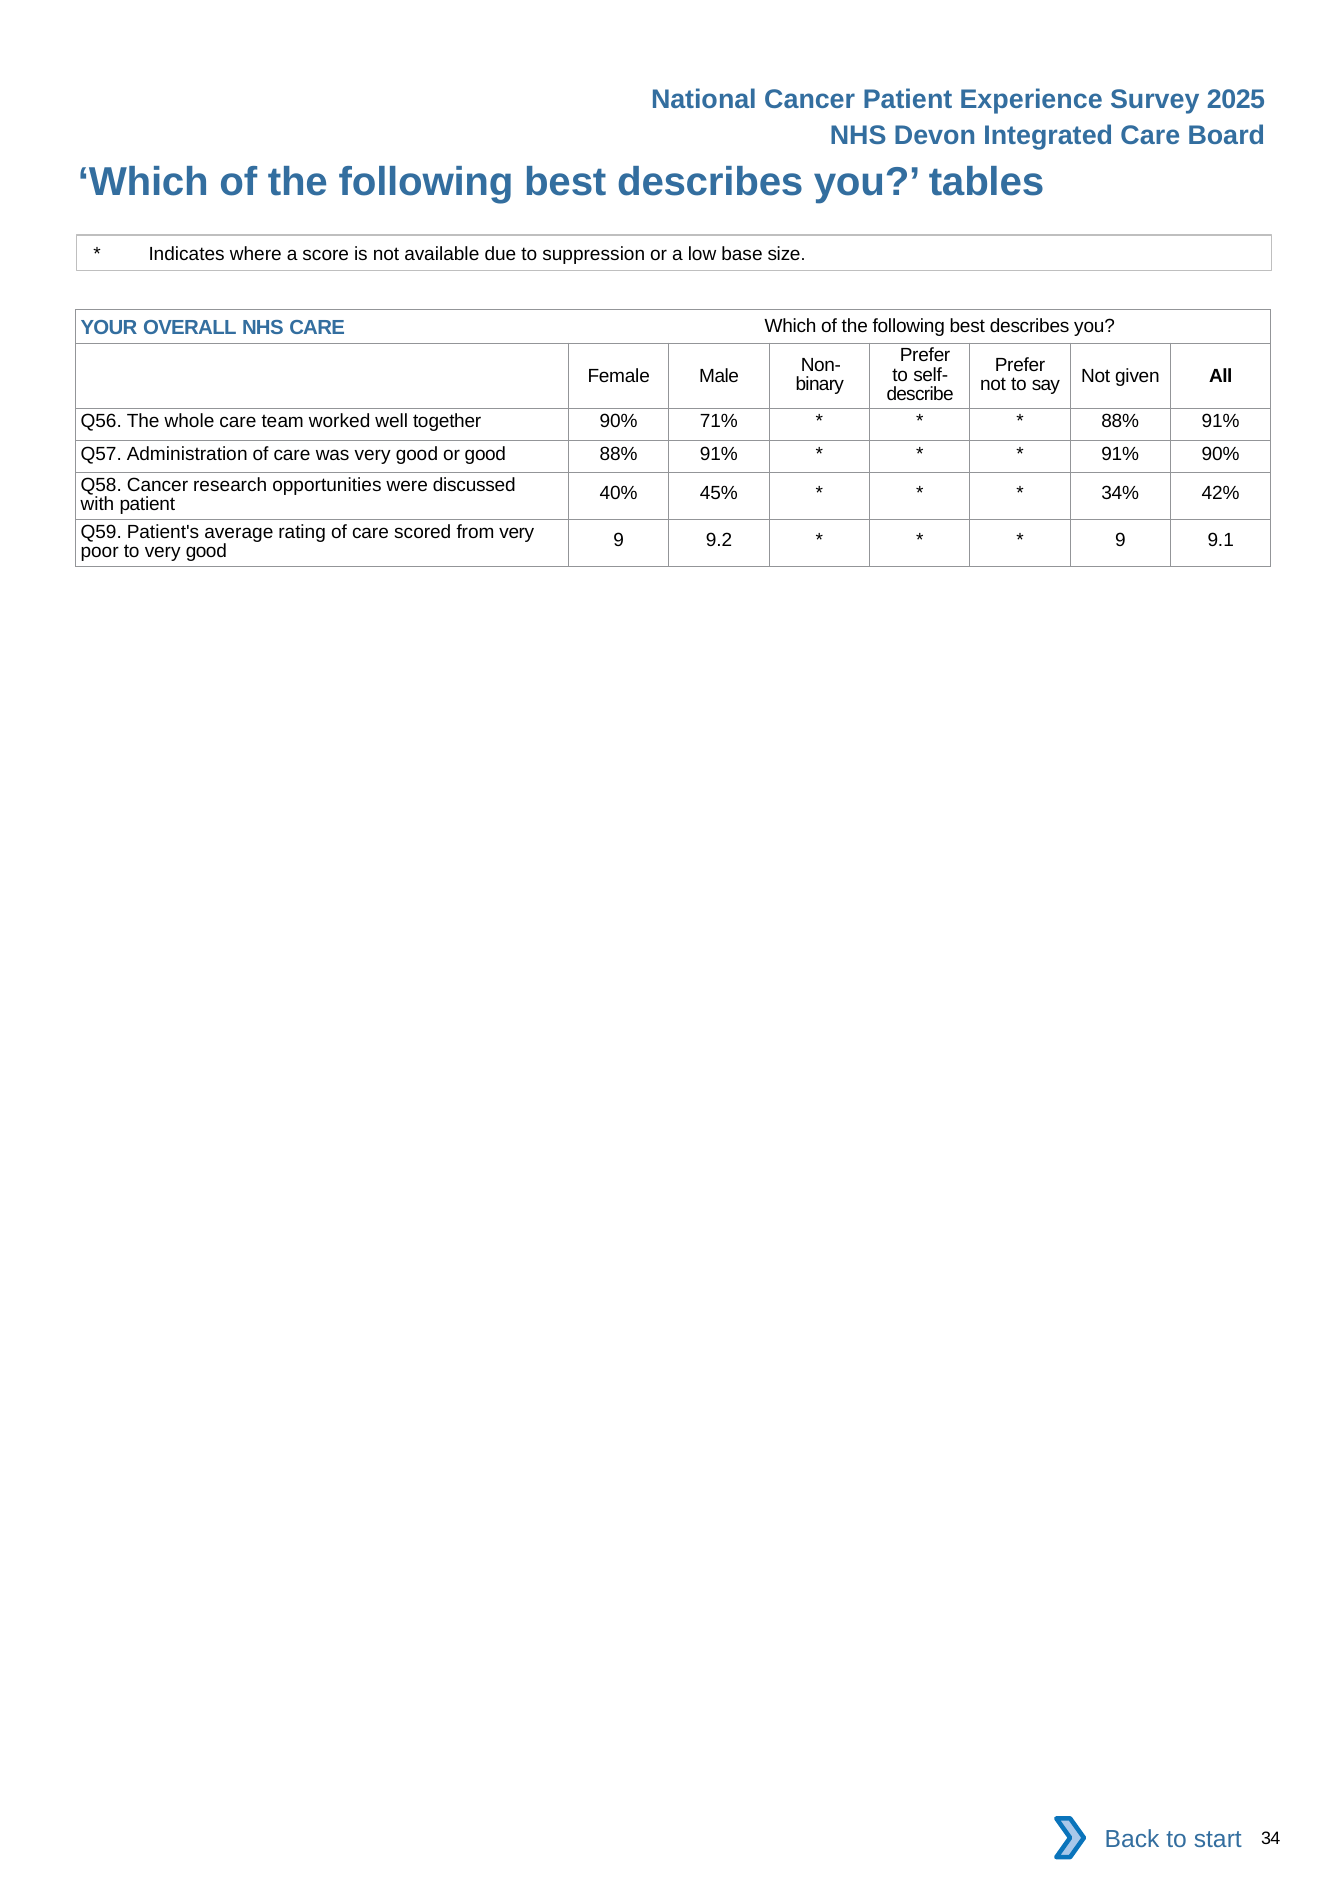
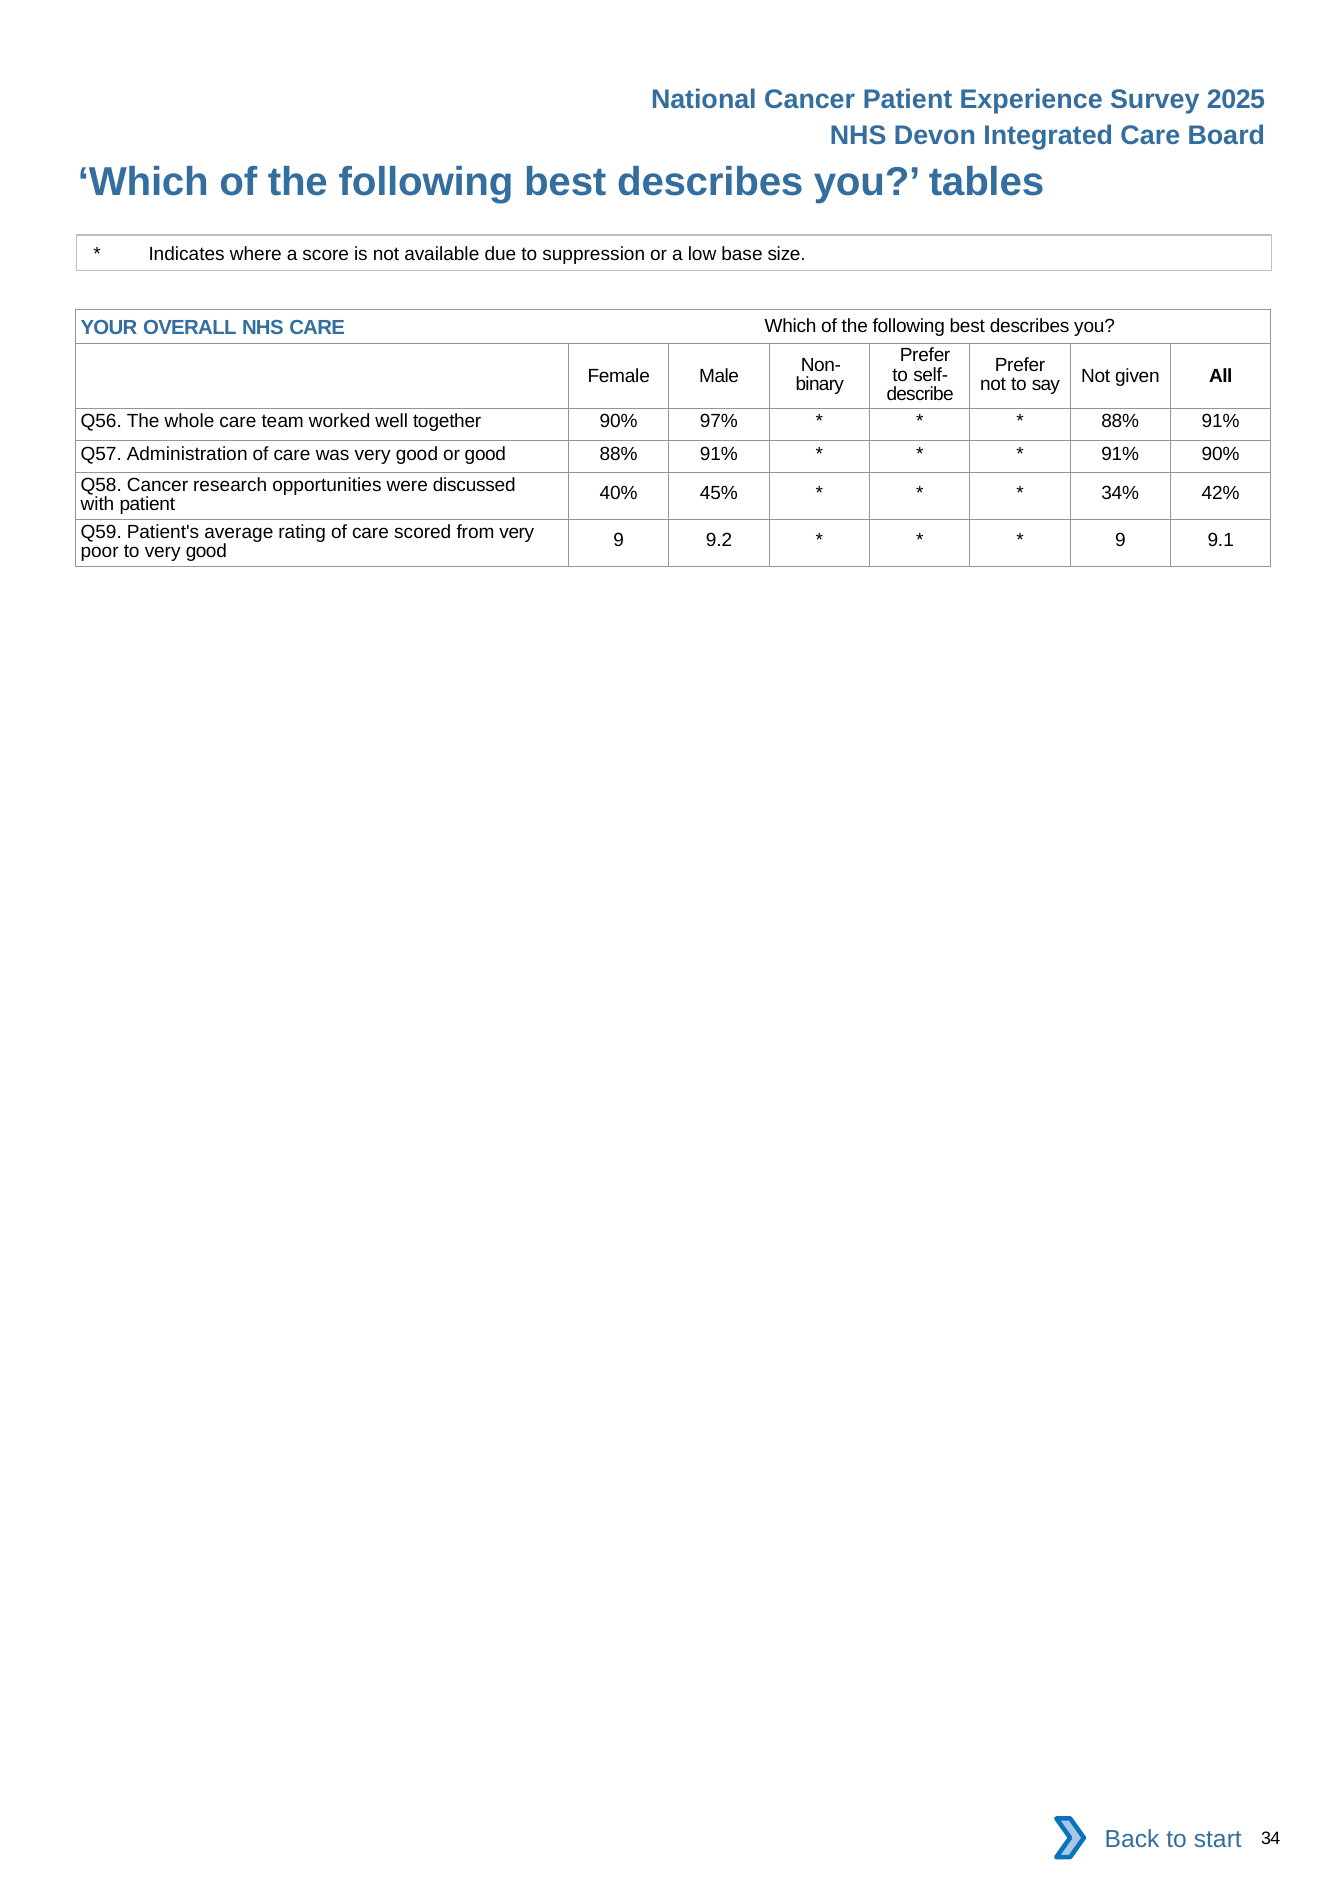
71%: 71% -> 97%
